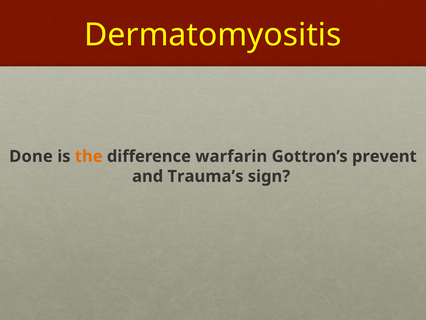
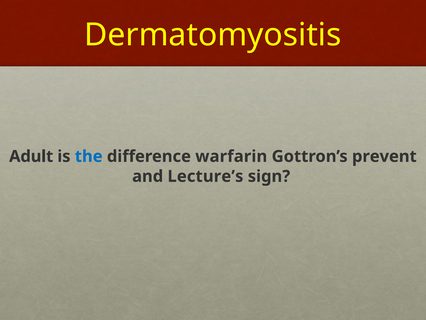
Done: Done -> Adult
the colour: orange -> blue
Trauma’s: Trauma’s -> Lecture’s
